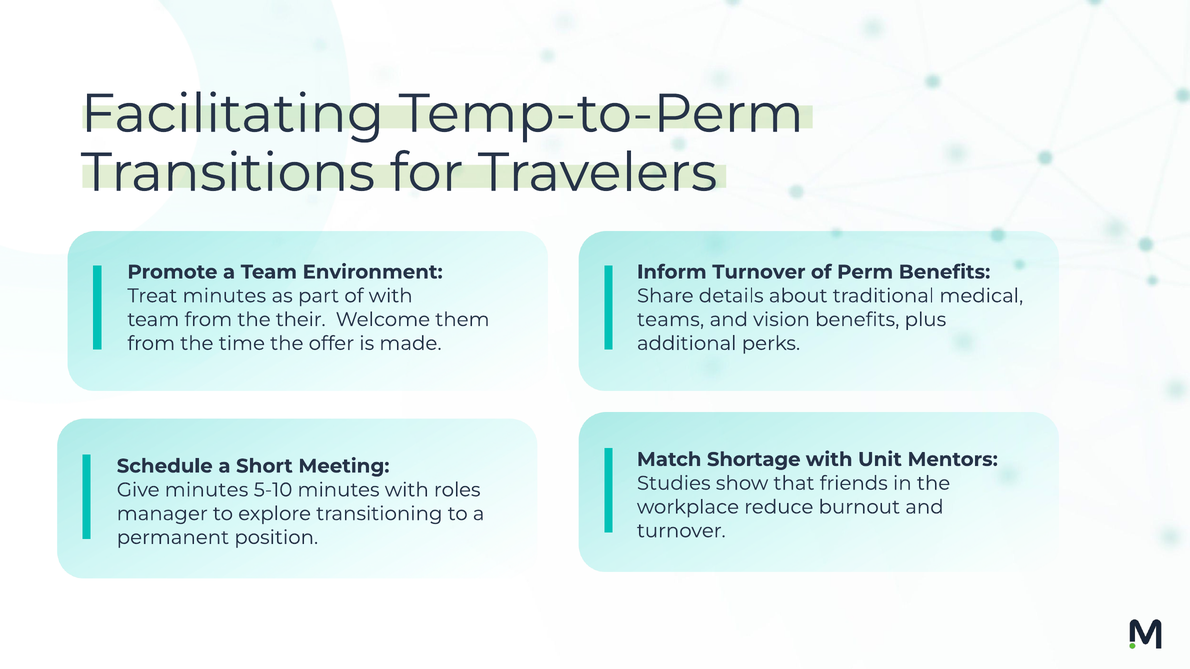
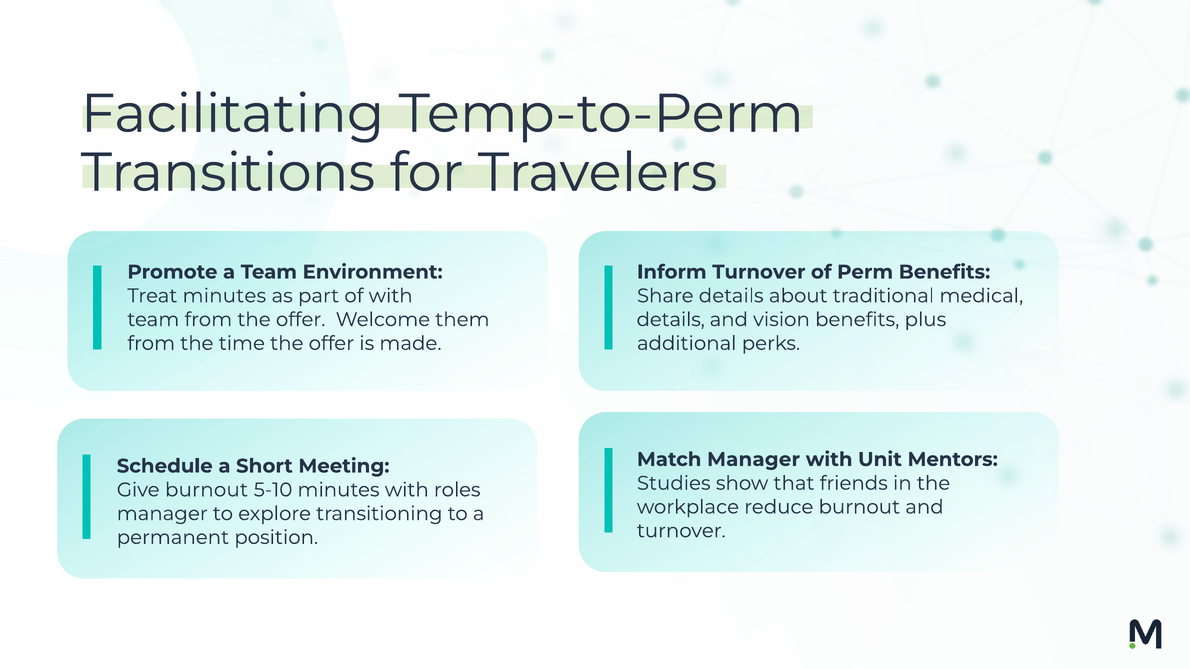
from the their: their -> offer
teams at (671, 320): teams -> details
Match Shortage: Shortage -> Manager
Give minutes: minutes -> burnout
